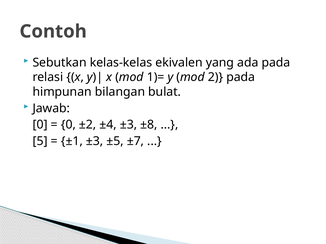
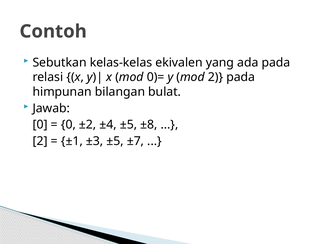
1)=: 1)= -> 0)=
±4 ±3: ±3 -> ±5
5 at (40, 141): 5 -> 2
